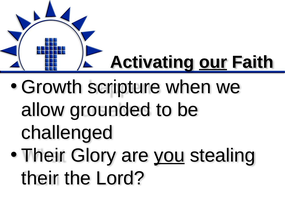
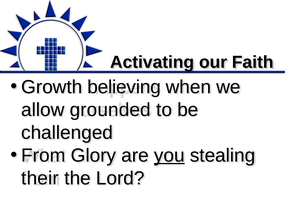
our underline: present -> none
scripture: scripture -> believing
Their at (43, 155): Their -> From
